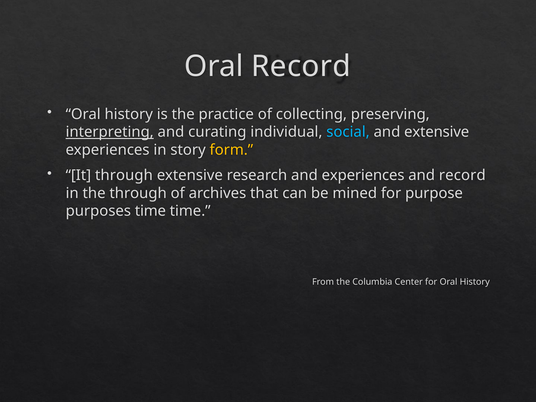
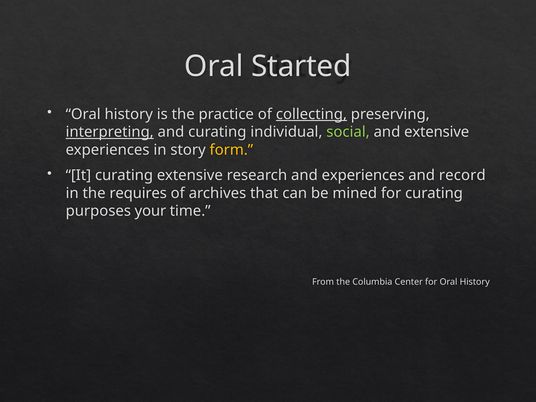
Oral Record: Record -> Started
collecting underline: none -> present
social colour: light blue -> light green
It through: through -> curating
the through: through -> requires
for purpose: purpose -> curating
purposes time: time -> your
